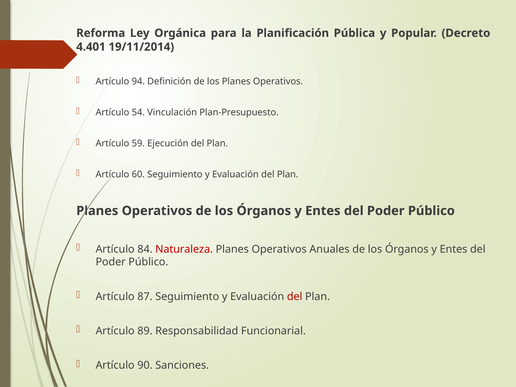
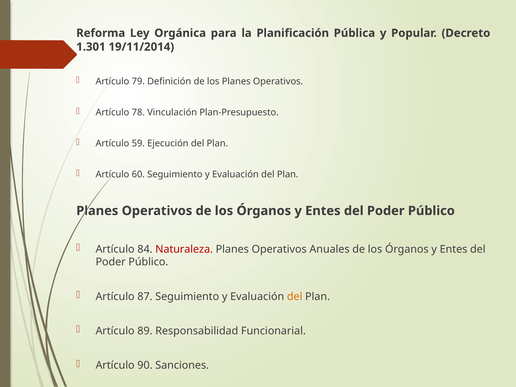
4.401: 4.401 -> 1.301
94: 94 -> 79
54: 54 -> 78
del at (295, 297) colour: red -> orange
